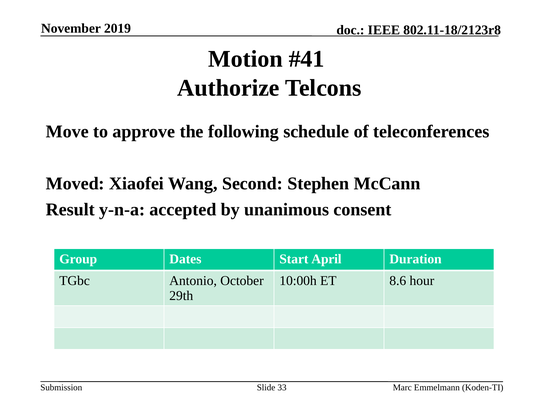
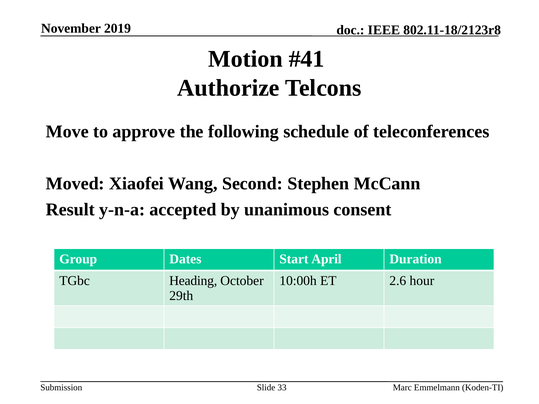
Antonio: Antonio -> Heading
8.6: 8.6 -> 2.6
